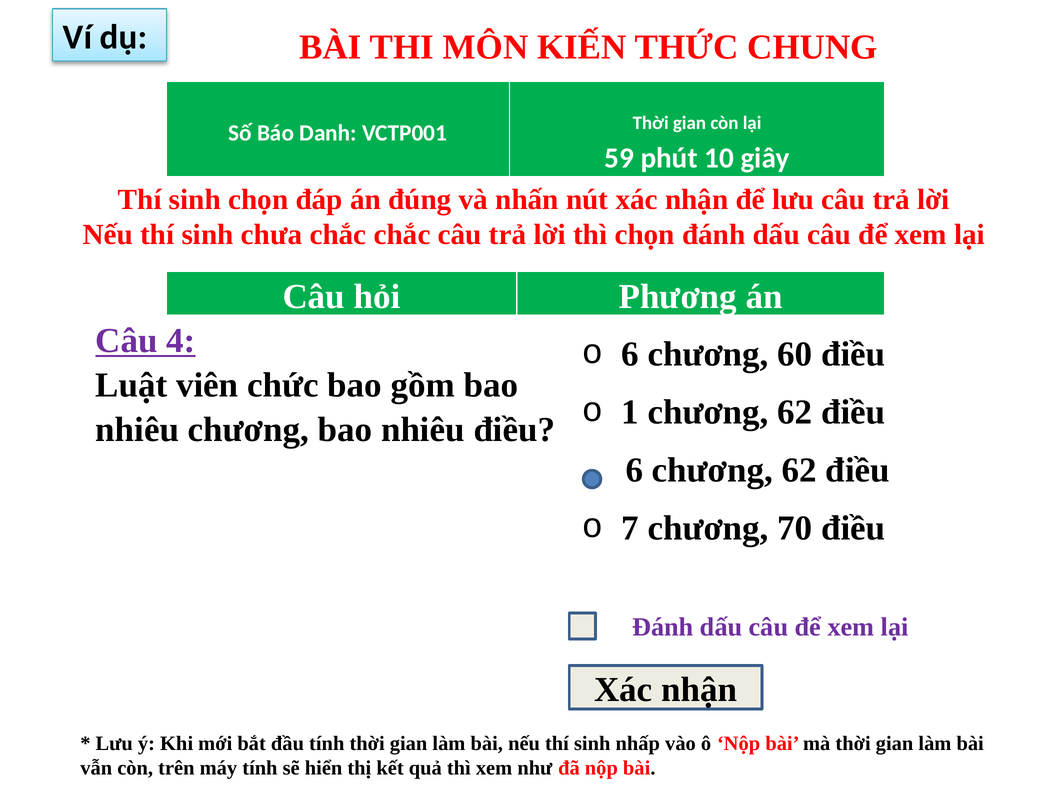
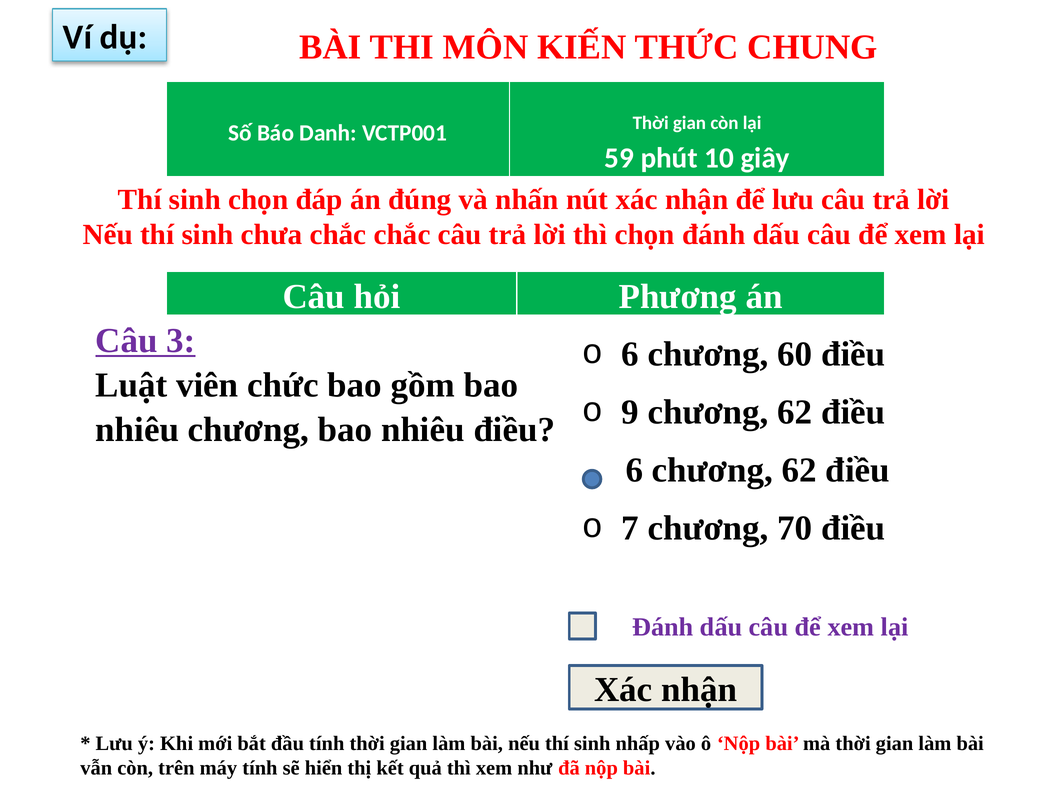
4: 4 -> 3
1: 1 -> 9
